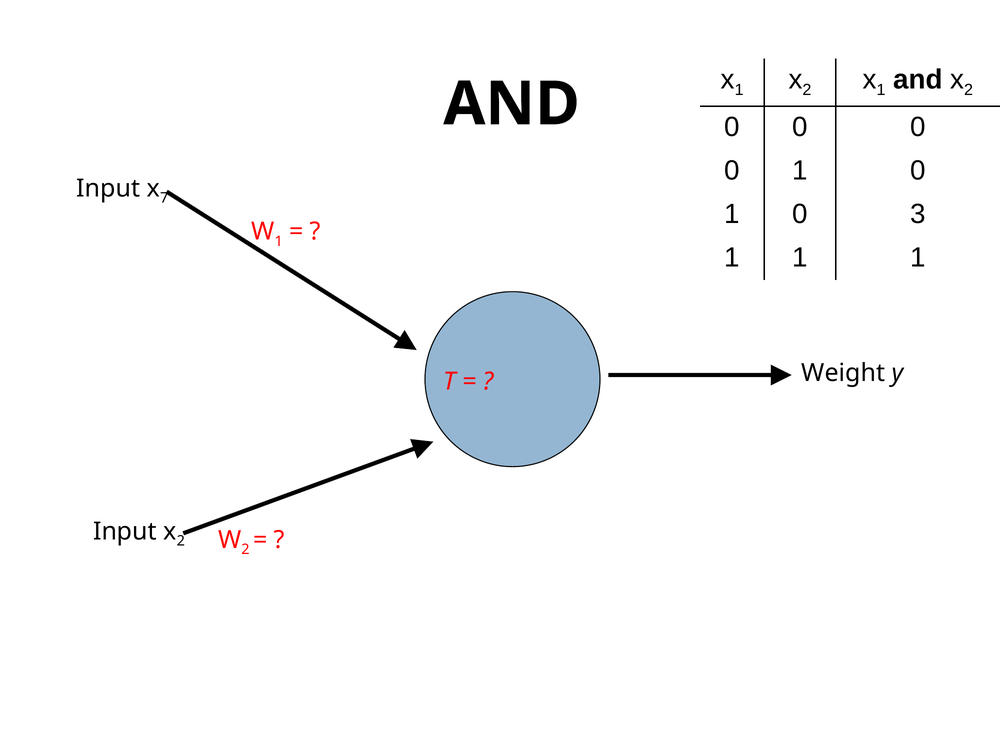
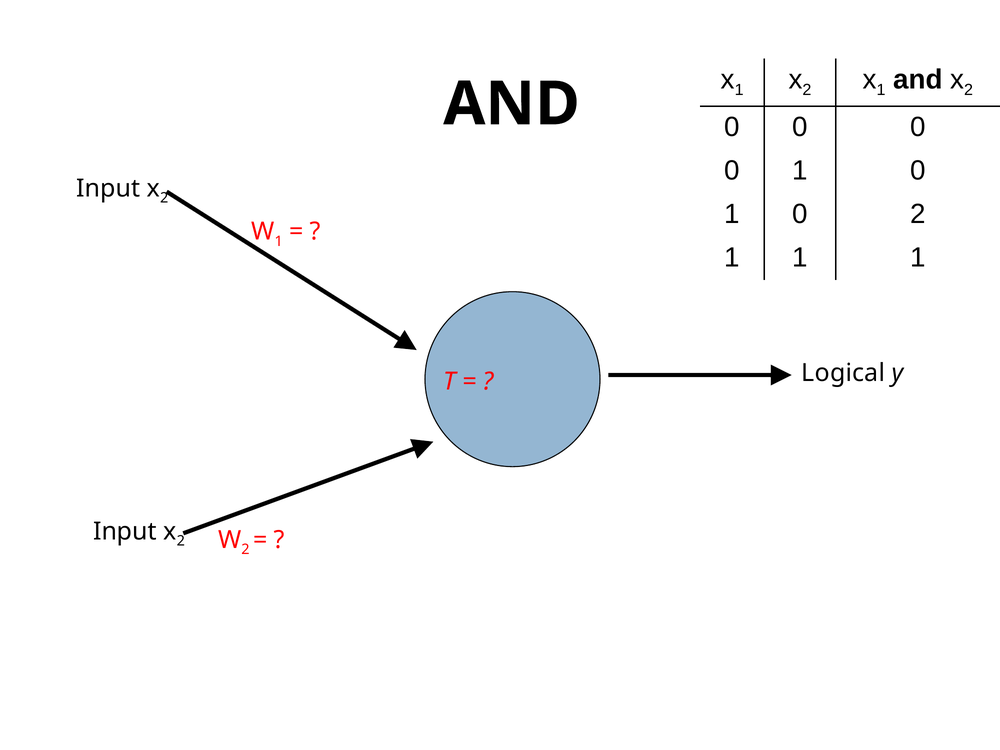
7 at (164, 198): 7 -> 2
0 3: 3 -> 2
Weight: Weight -> Logical
